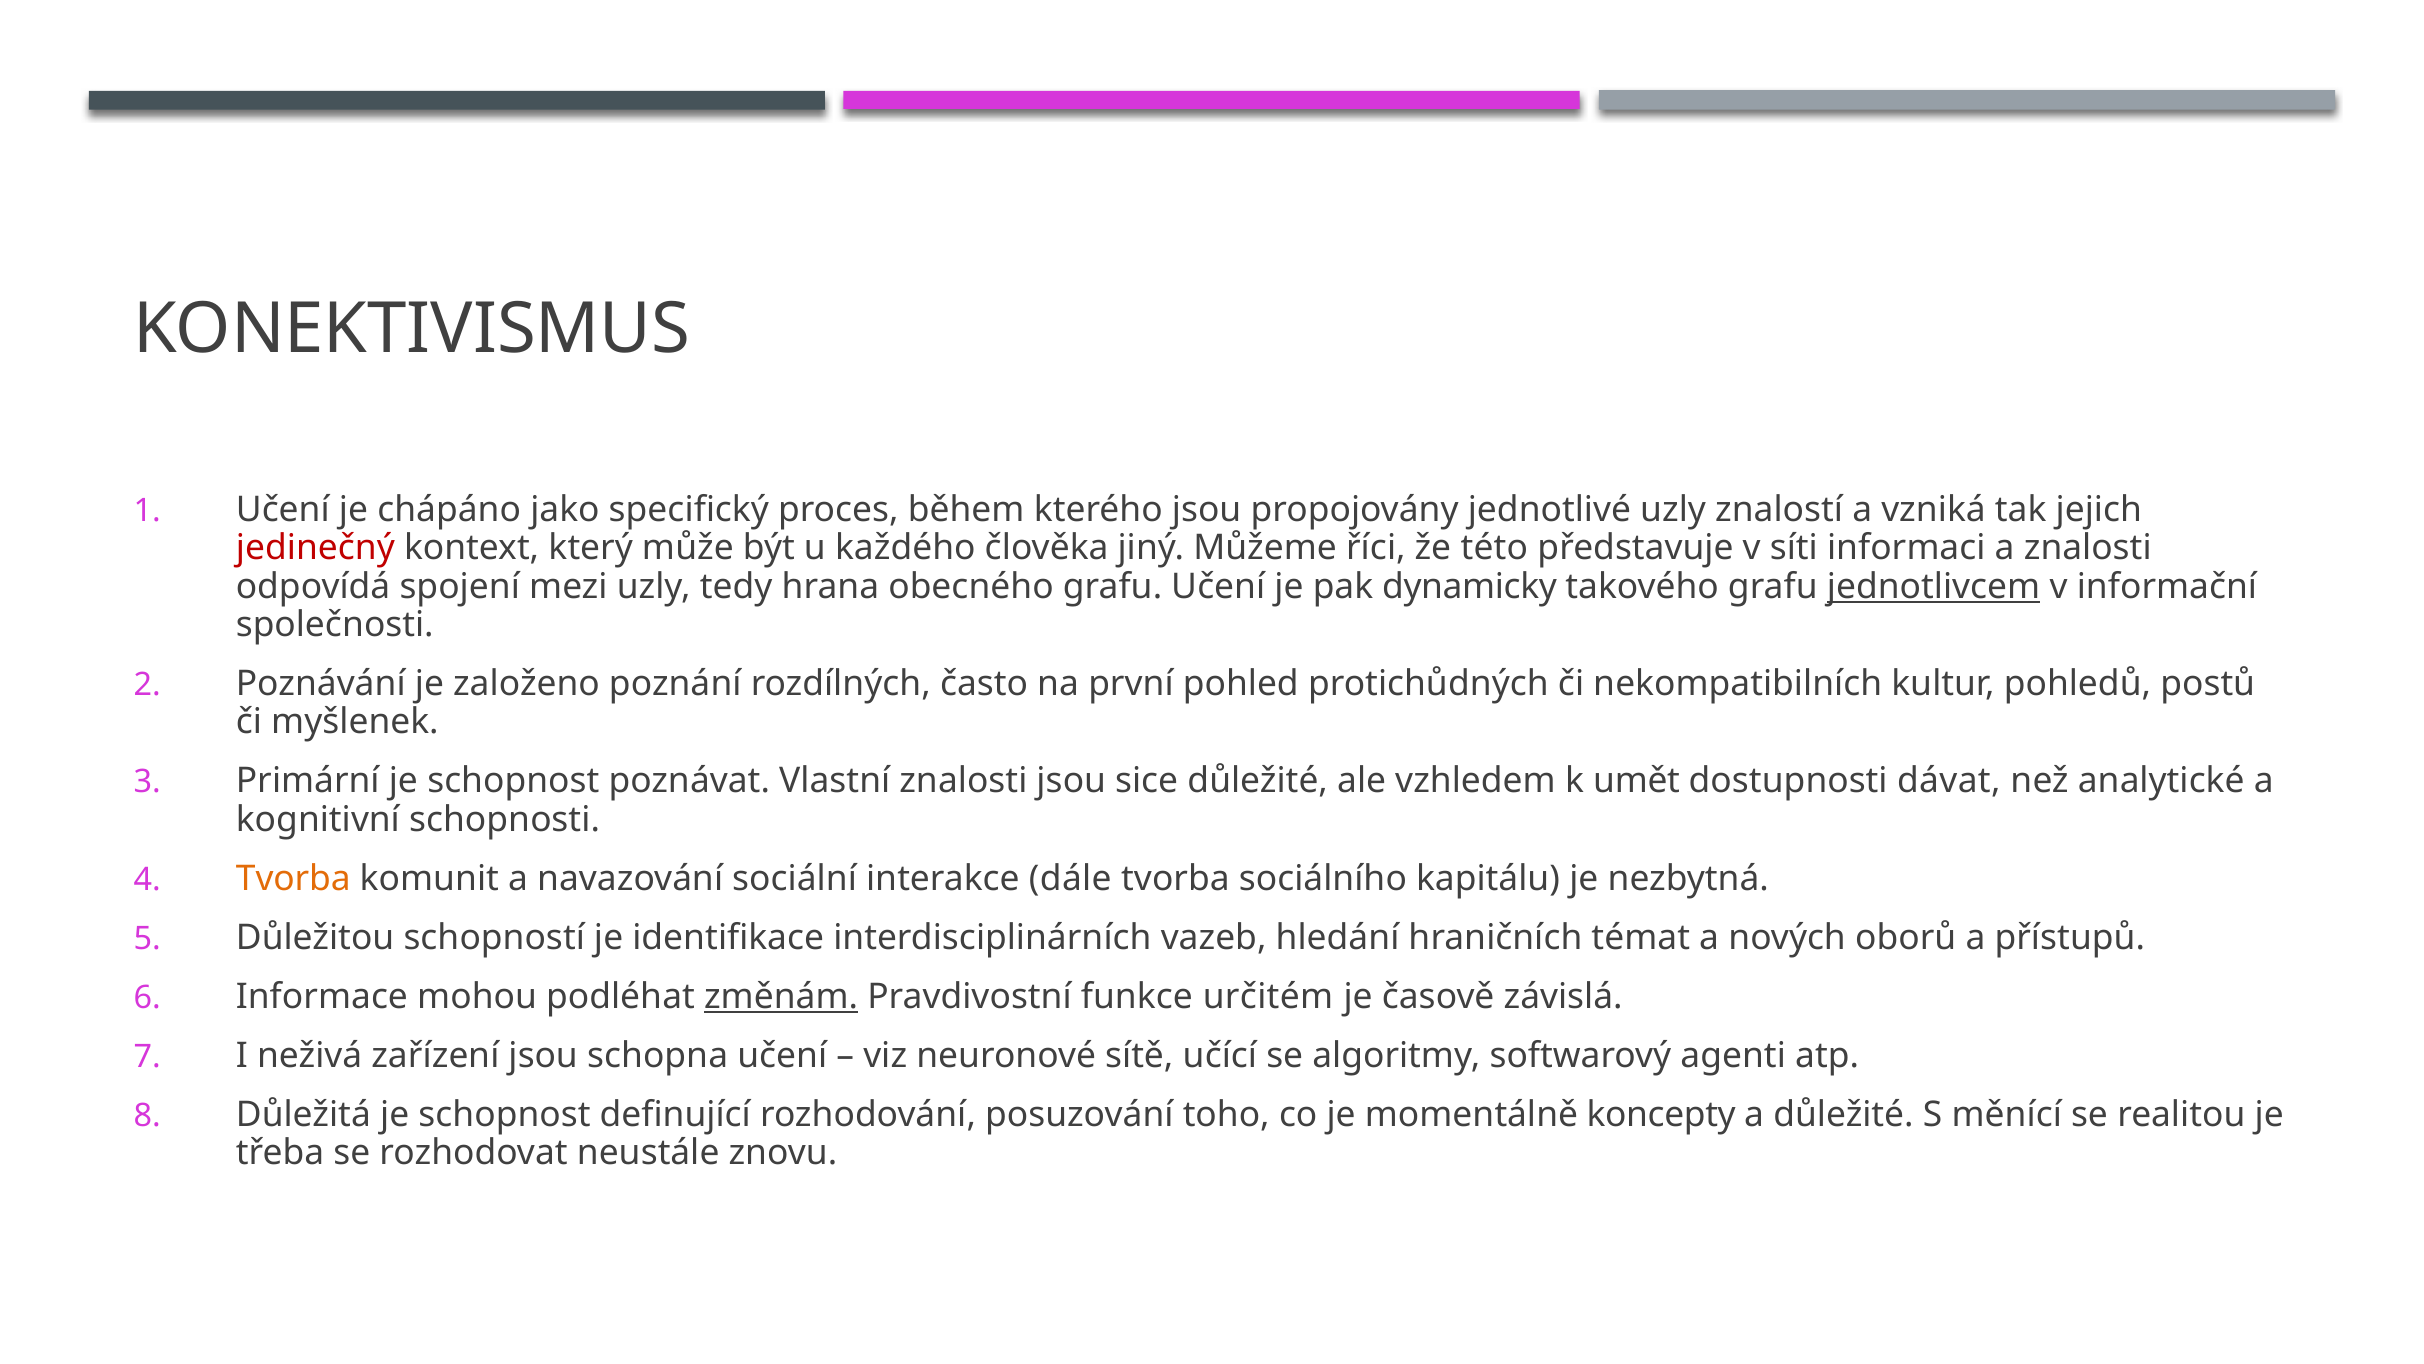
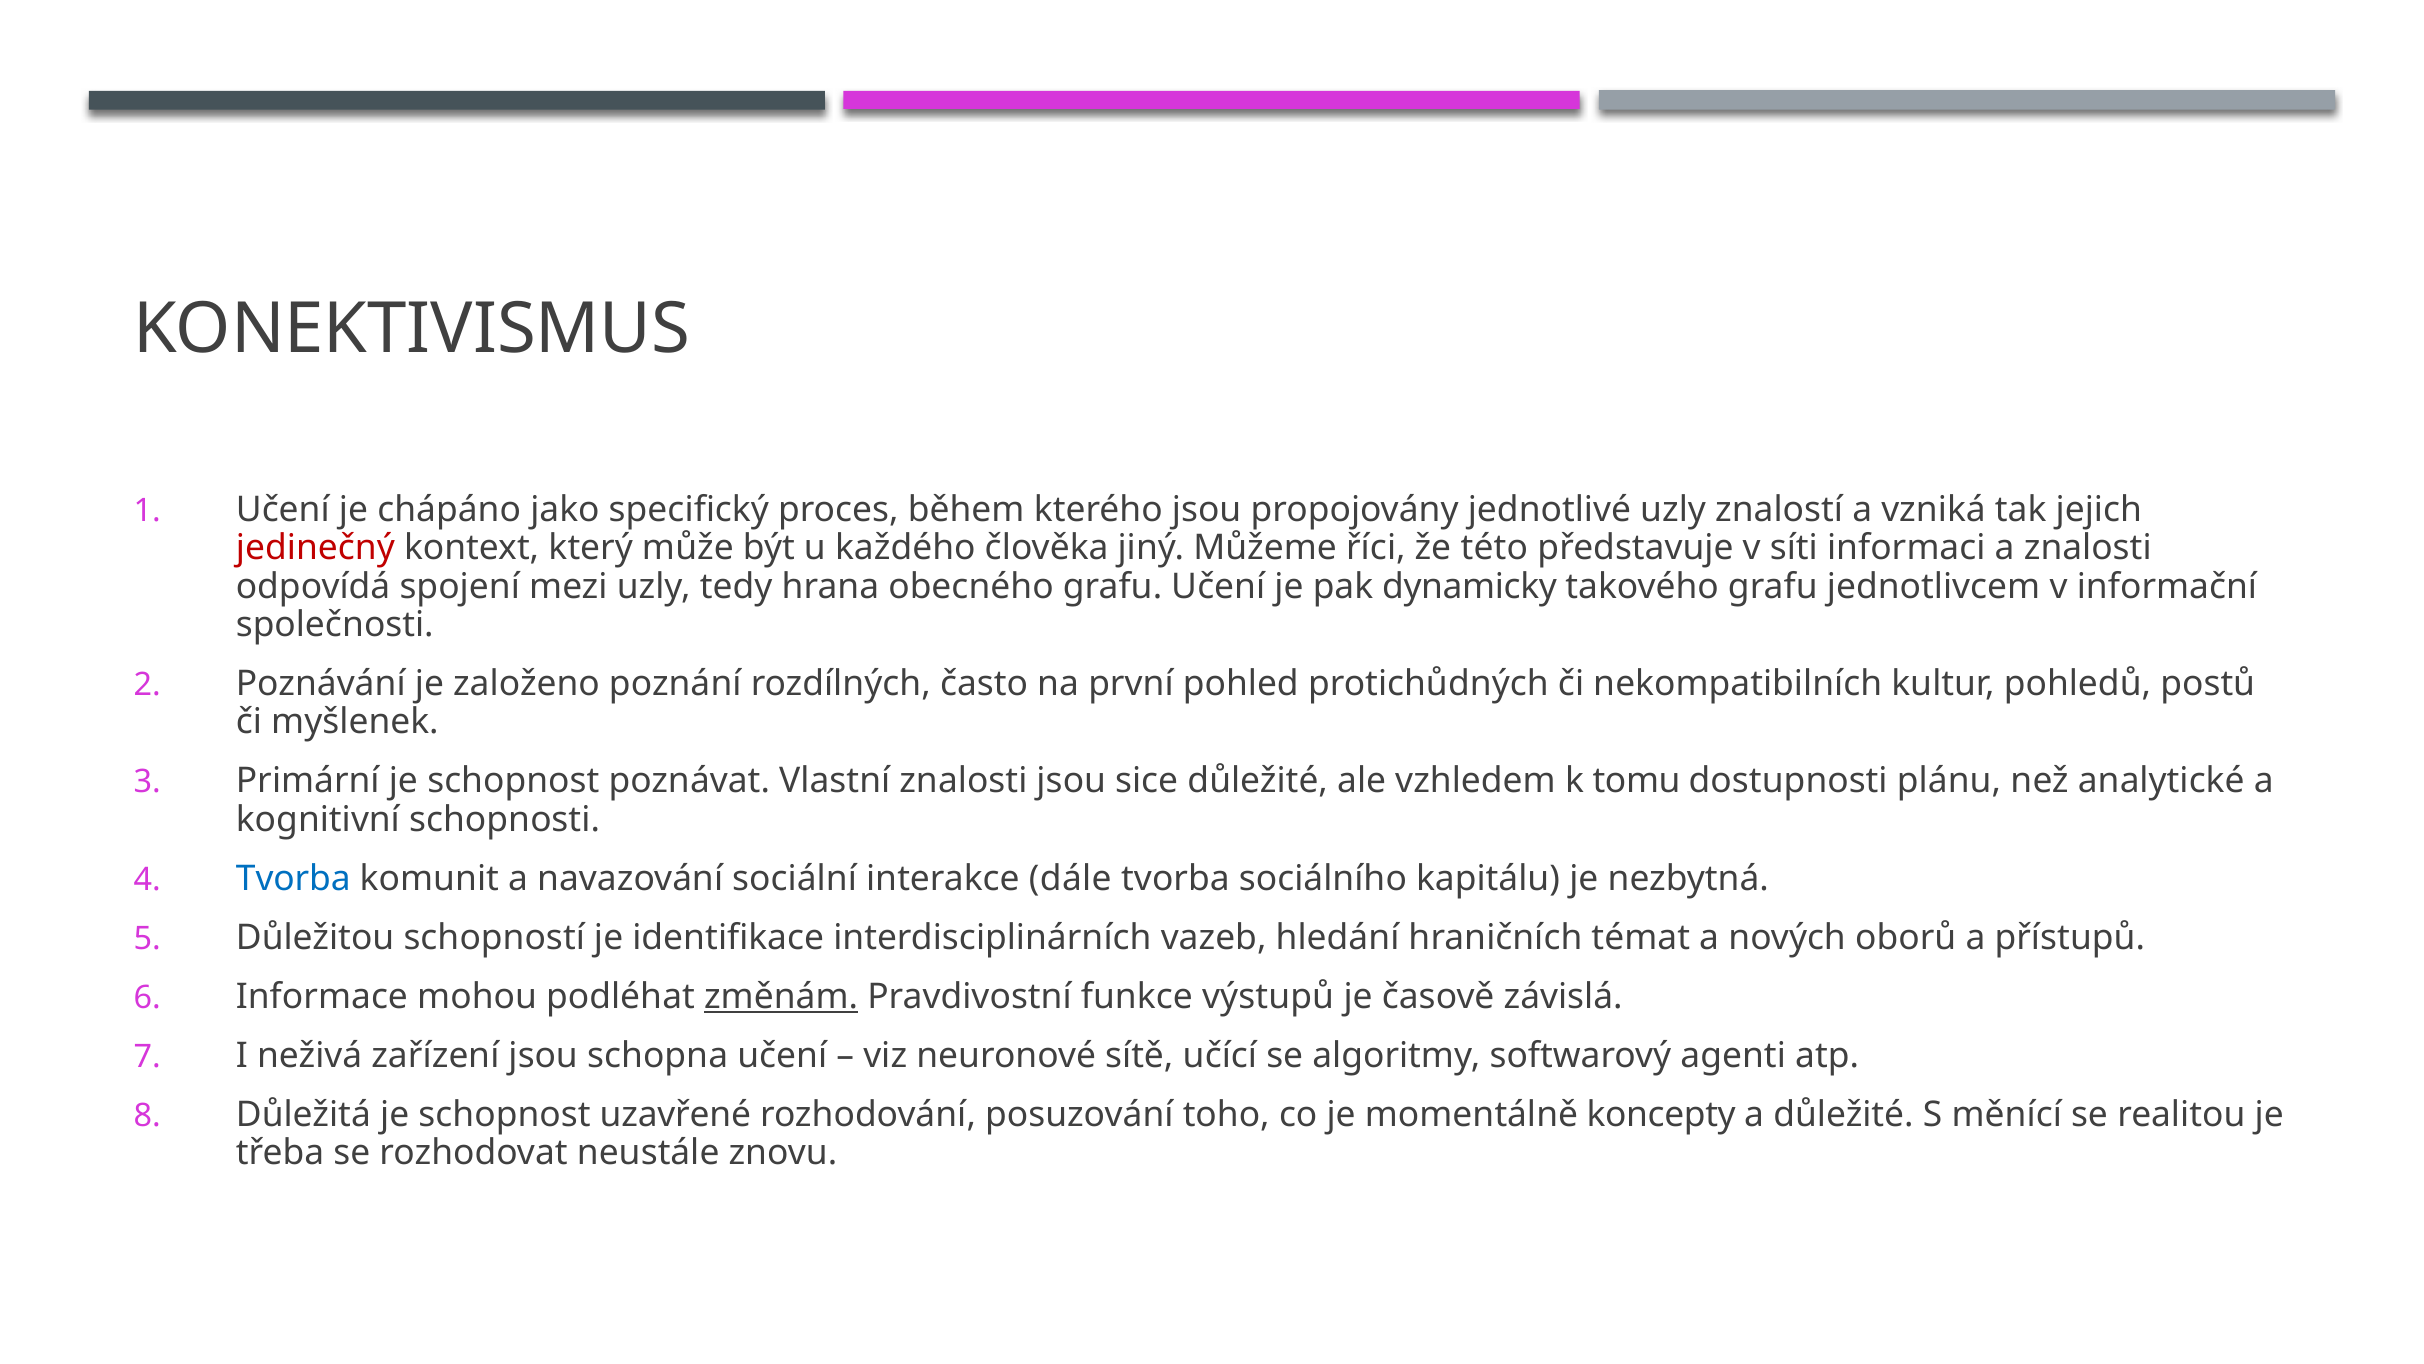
jednotlivcem underline: present -> none
umět: umět -> tomu
dávat: dávat -> plánu
Tvorba at (293, 878) colour: orange -> blue
určitém: určitém -> výstupů
definující: definující -> uzavřené
